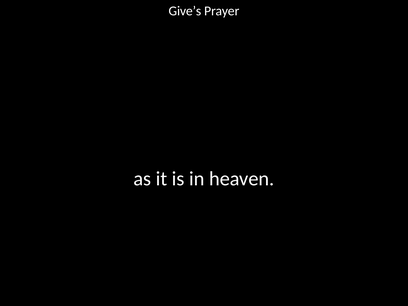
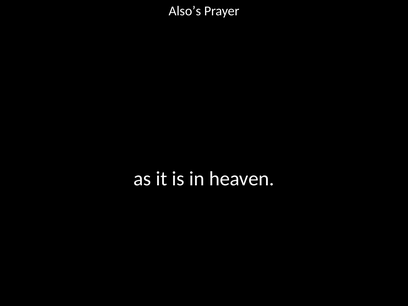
Give’s: Give’s -> Also’s
